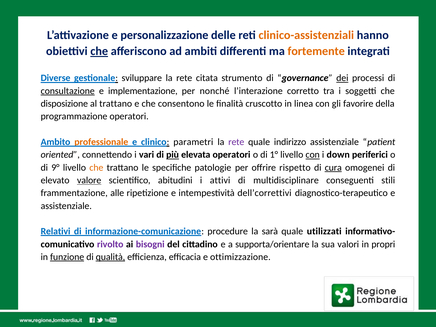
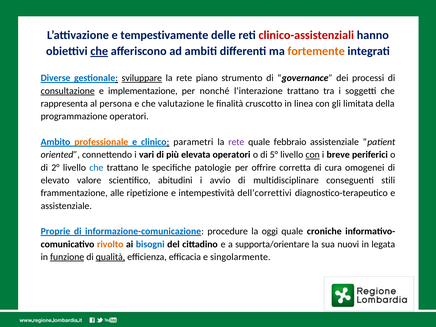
personalizzazione: personalizzazione -> tempestivamente
clinico-assistenziali colour: orange -> red
sviluppare underline: none -> present
citata: citata -> piano
dei underline: present -> none
l’interazione corretto: corretto -> trattano
disposizione: disposizione -> rappresenta
al trattano: trattano -> persona
consentono: consentono -> valutazione
favorire: favorire -> limitata
indirizzo: indirizzo -> febbraio
più underline: present -> none
1°: 1° -> 5°
down: down -> breve
9°: 9° -> 2°
che at (96, 168) colour: orange -> blue
rispetto: rispetto -> corretta
cura underline: present -> none
valore underline: present -> none
attivi: attivi -> avvio
Relativi: Relativi -> Proprie
sarà: sarà -> oggi
utilizzati: utilizzati -> croniche
rivolto colour: purple -> orange
bisogni colour: purple -> blue
valori: valori -> nuovi
propri: propri -> legata
ottimizzazione: ottimizzazione -> singolarmente
